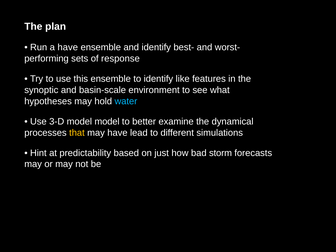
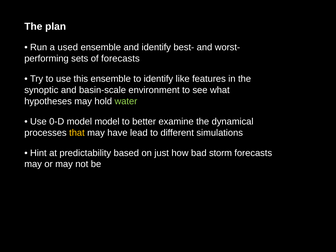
a have: have -> used
of response: response -> forecasts
water colour: light blue -> light green
3-D: 3-D -> 0-D
